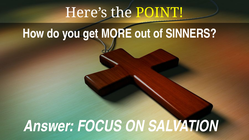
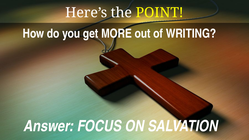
SINNERS: SINNERS -> WRITING
